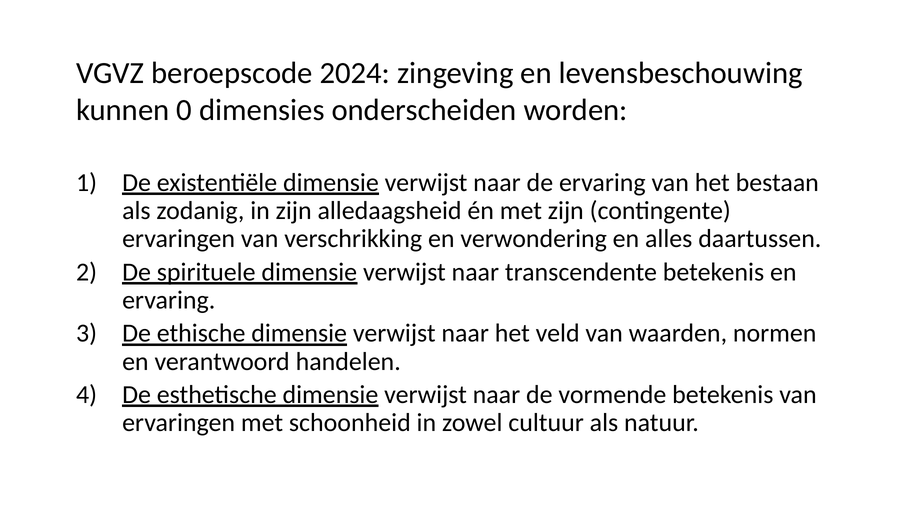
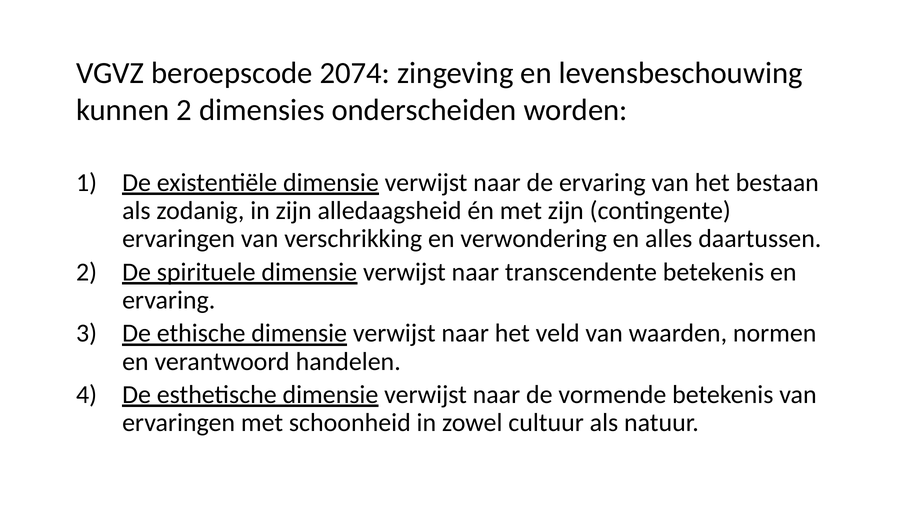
2024: 2024 -> 2074
kunnen 0: 0 -> 2
